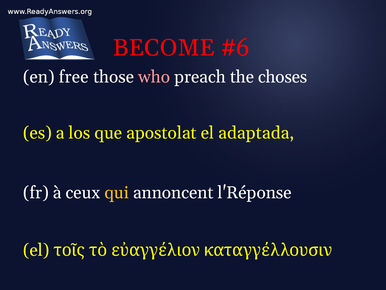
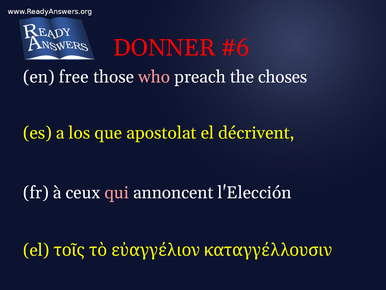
BECOME: BECOME -> DONNER
adaptada: adaptada -> décrivent
qui colour: yellow -> pink
l'Réponse: l'Réponse -> l'Elección
